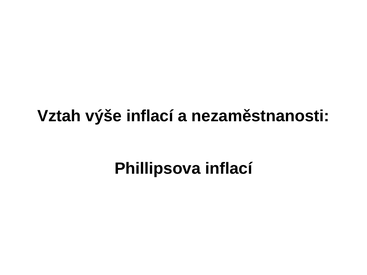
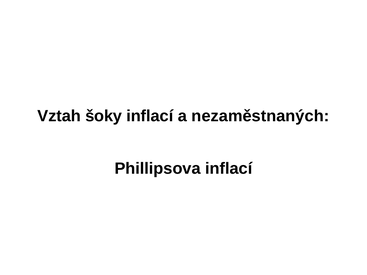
výše: výše -> šoky
nezaměstnanosti: nezaměstnanosti -> nezaměstnaných
